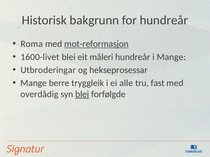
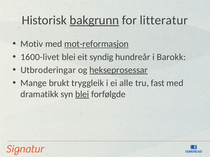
bakgrunn underline: none -> present
for hundreår: hundreår -> litteratur
Roma: Roma -> Motiv
måleri: måleri -> syndig
i Mange: Mange -> Barokk
hekseprosessar underline: none -> present
berre: berre -> brukt
overdådig: overdådig -> dramatikk
